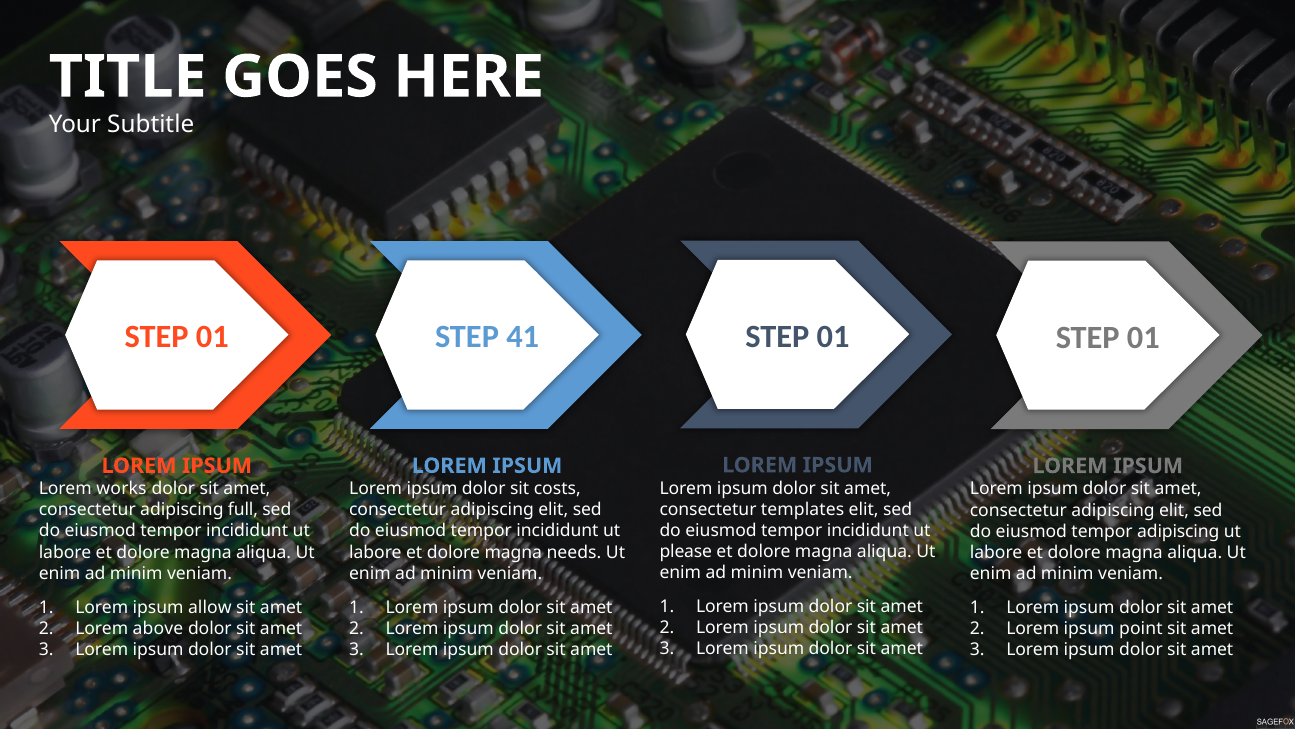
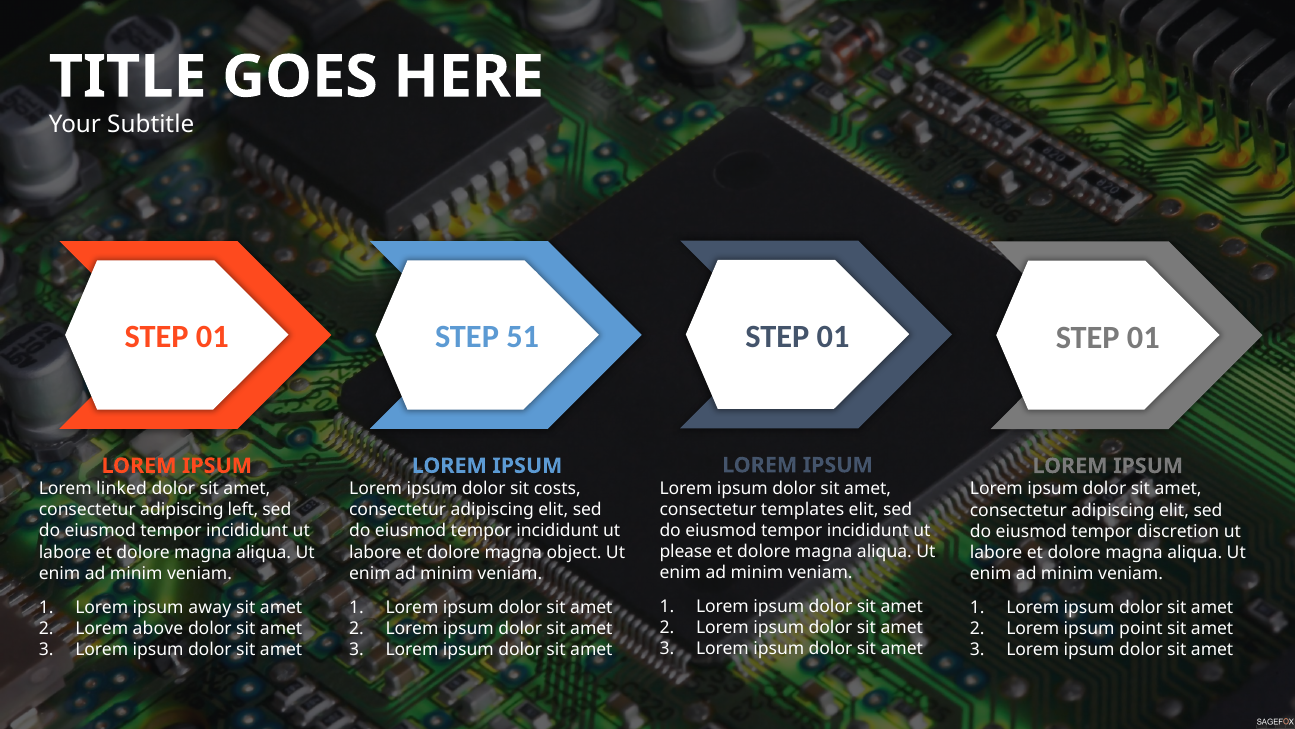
41: 41 -> 51
works: works -> linked
full: full -> left
tempor adipiscing: adipiscing -> discretion
needs: needs -> object
allow: allow -> away
